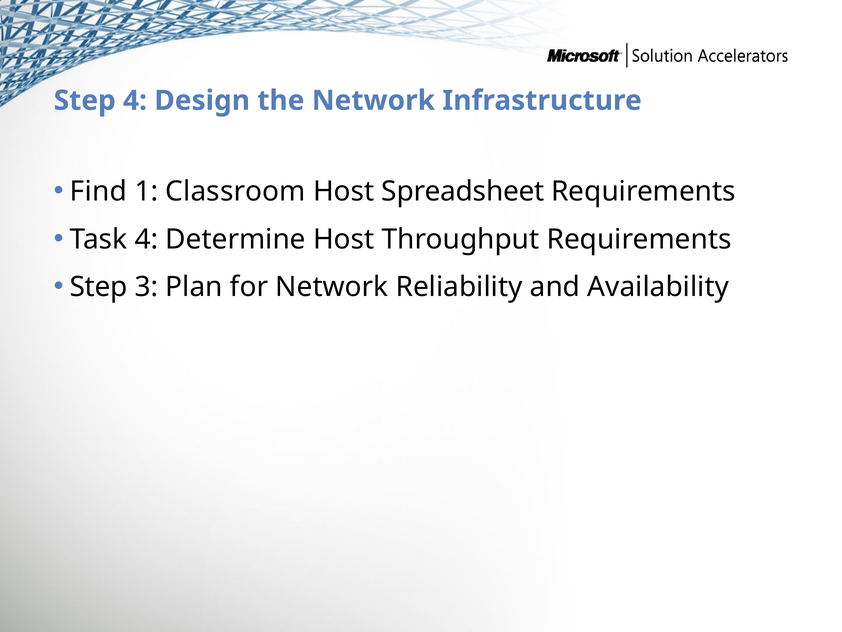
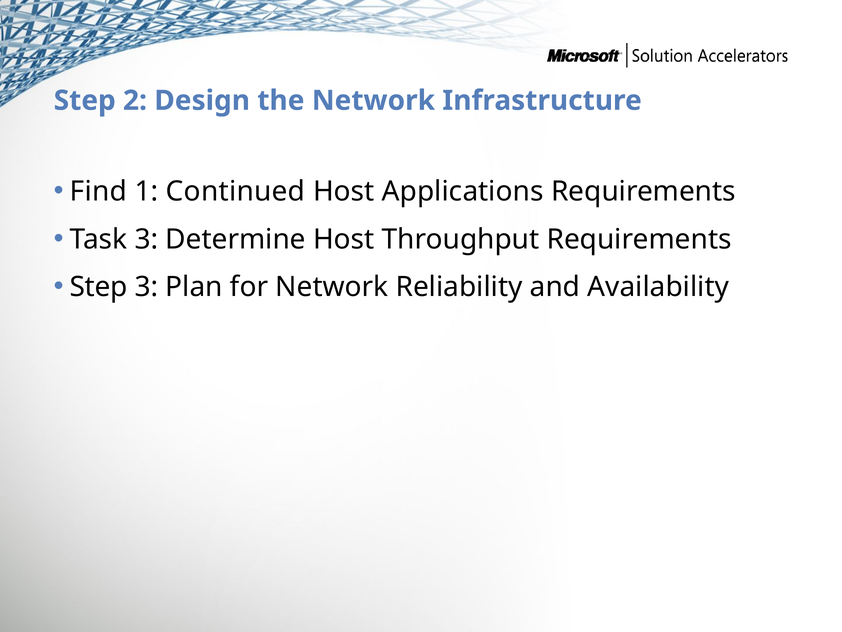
Step 4: 4 -> 2
Classroom: Classroom -> Continued
Spreadsheet: Spreadsheet -> Applications
Task 4: 4 -> 3
